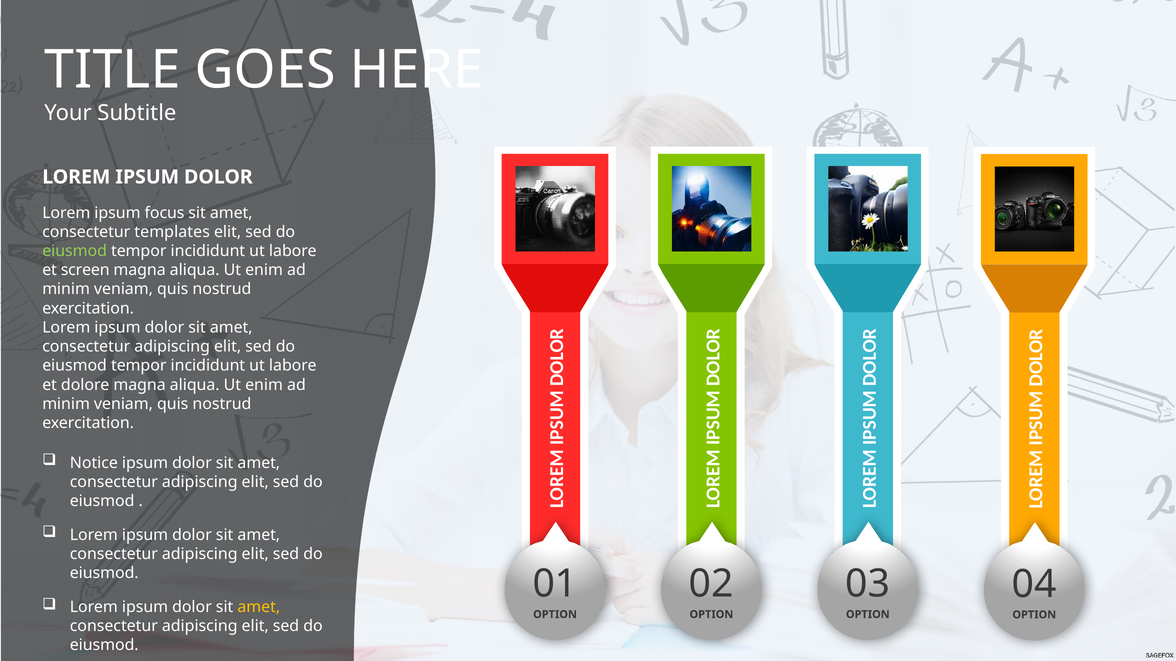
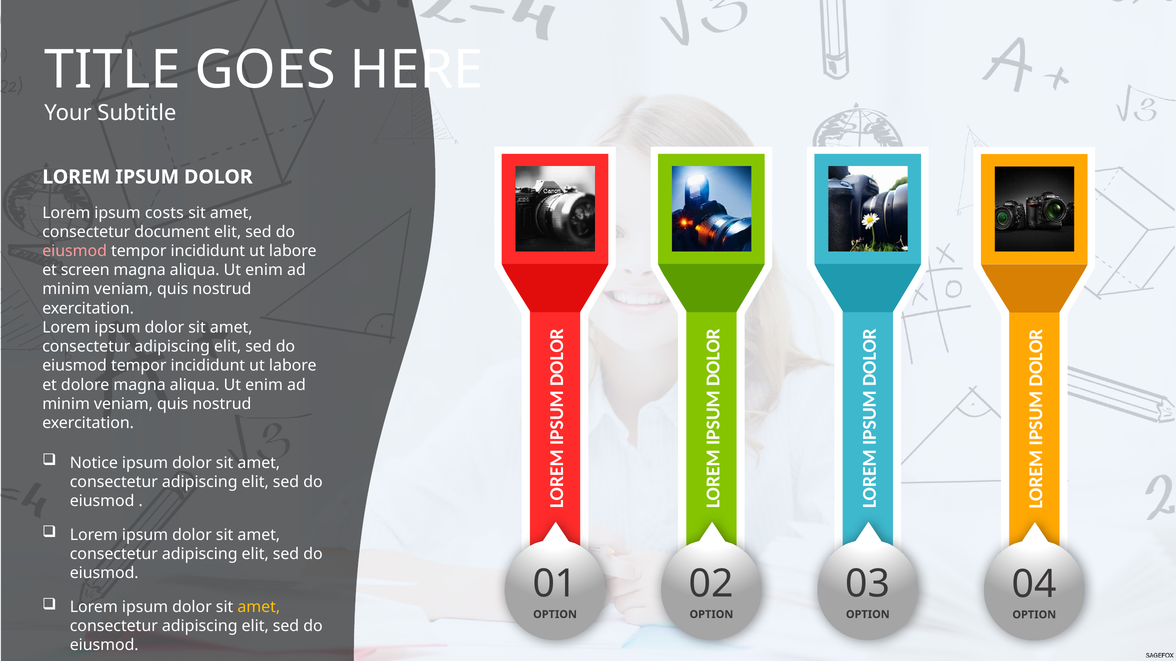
focus: focus -> costs
templates: templates -> document
eiusmod at (75, 251) colour: light green -> pink
